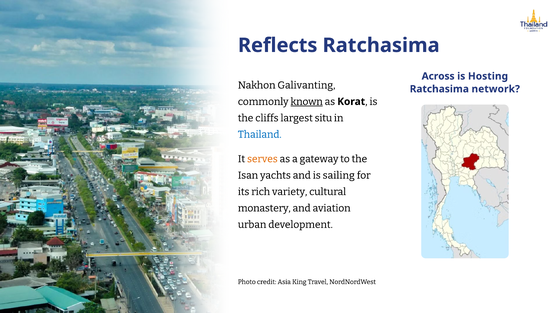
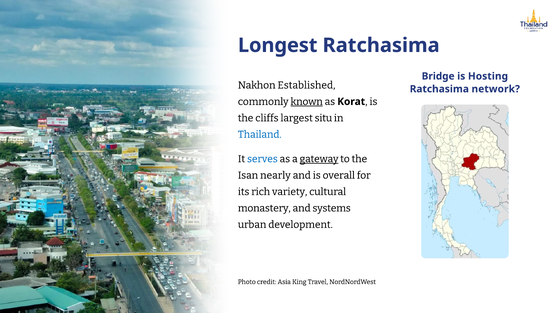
Reflects: Reflects -> Longest
Across: Across -> Bridge
Galivanting: Galivanting -> Established
serves colour: orange -> blue
gateway underline: none -> present
yachts: yachts -> nearly
sailing: sailing -> overall
aviation: aviation -> systems
